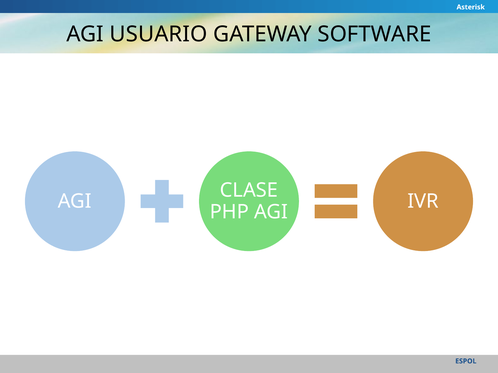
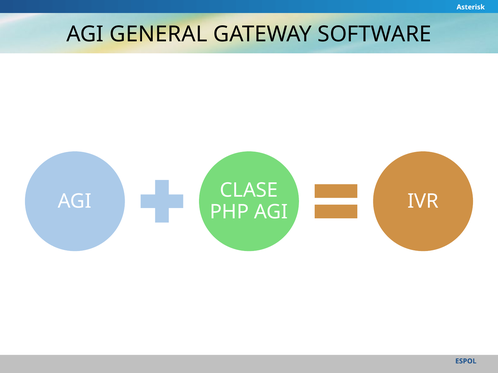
USUARIO: USUARIO -> GENERAL
